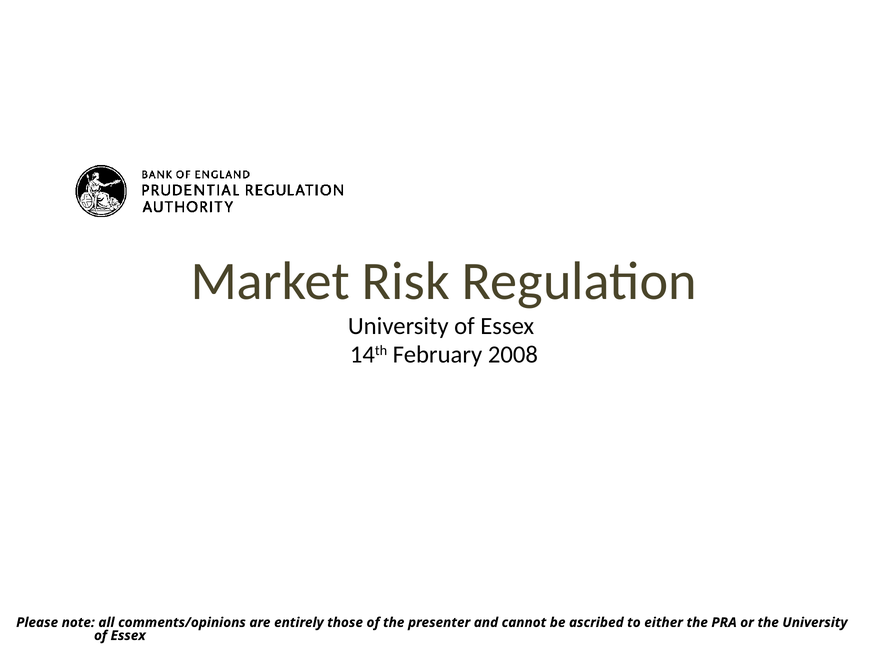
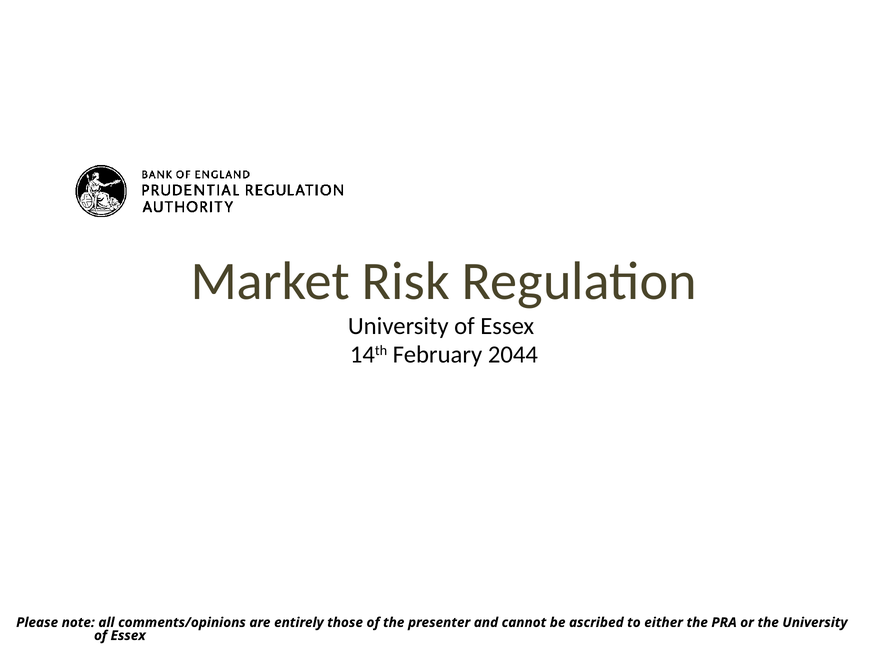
2008: 2008 -> 2044
